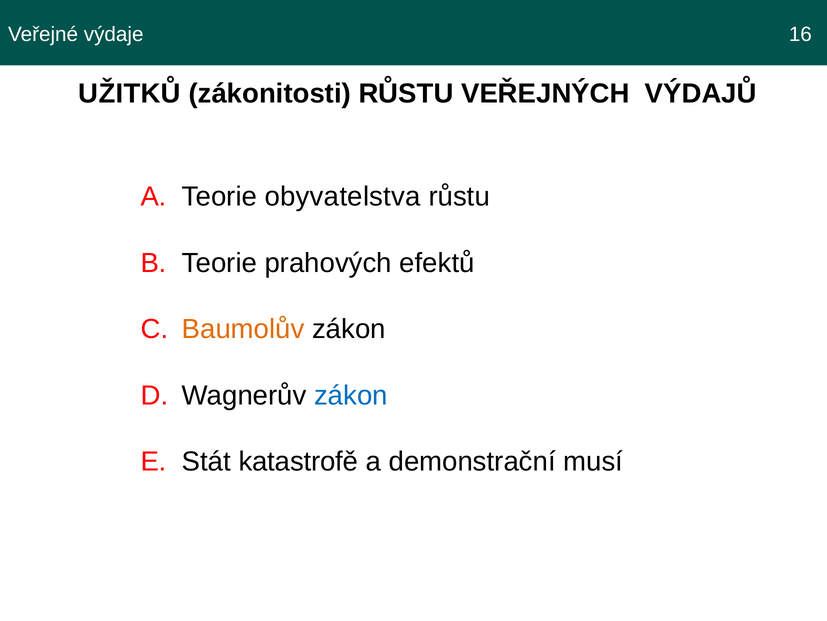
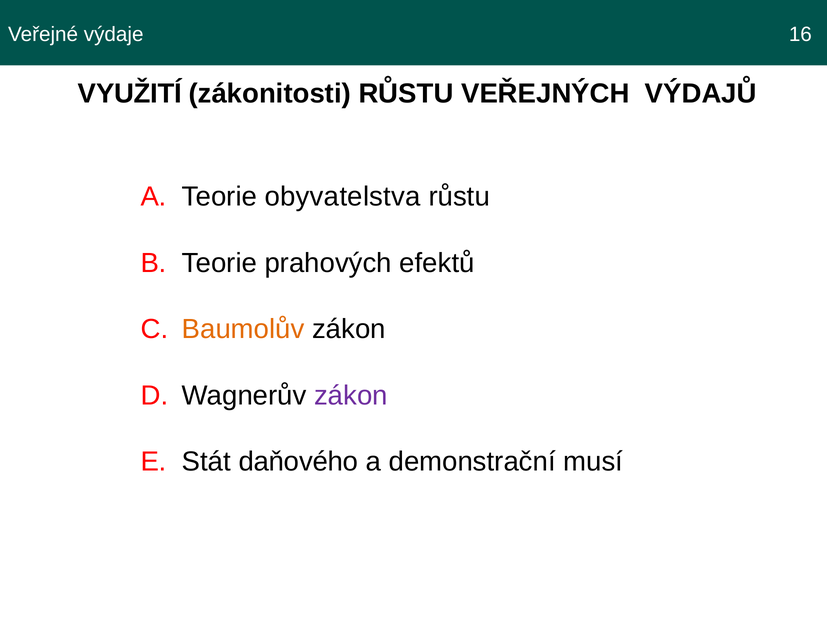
UŽITKŮ: UŽITKŮ -> VYUŽITÍ
zákon at (351, 395) colour: blue -> purple
katastrofě: katastrofě -> daňového
